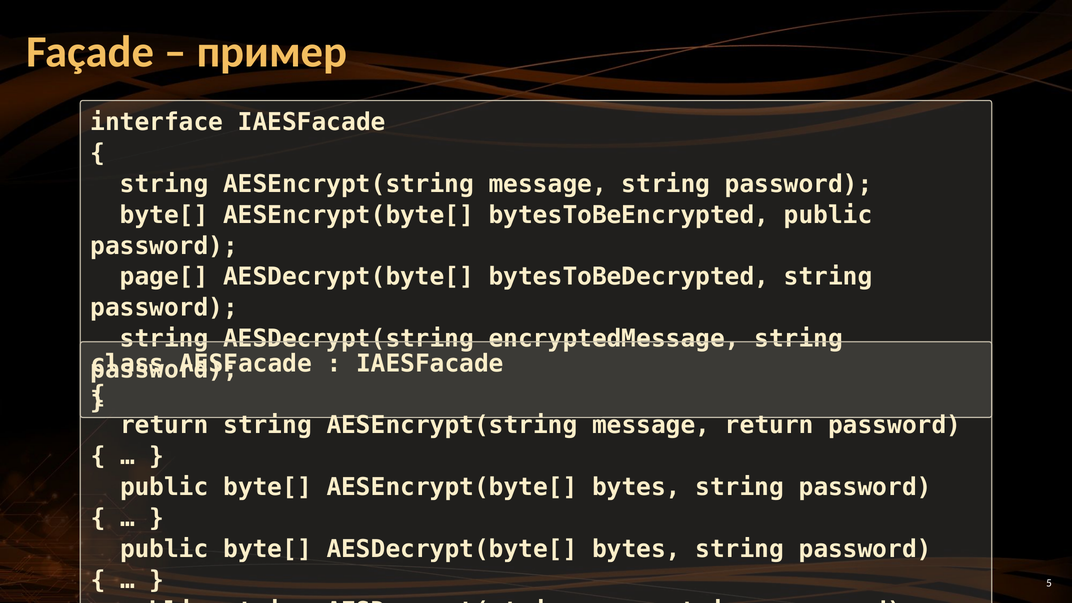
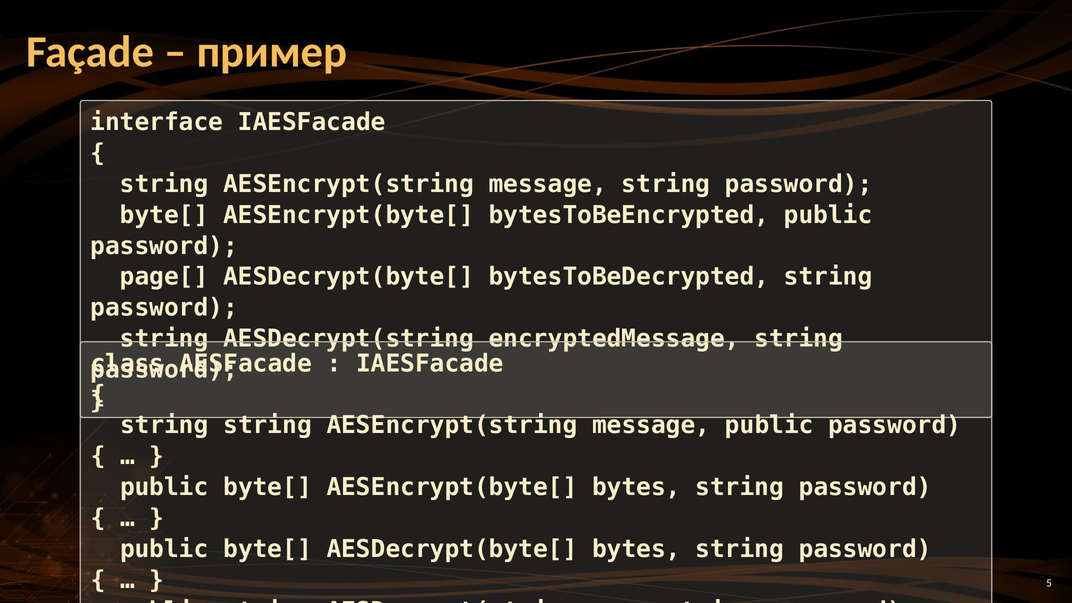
return at (164, 425): return -> string
message return: return -> public
